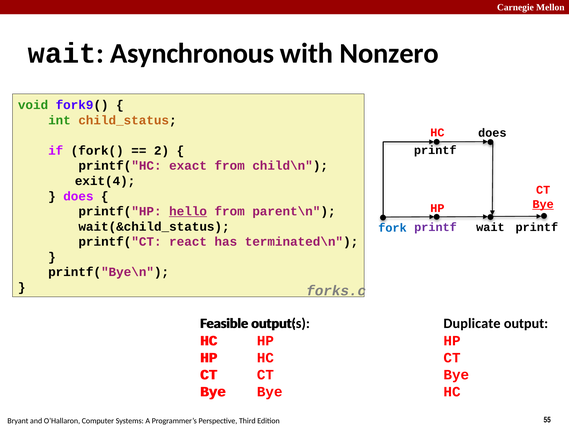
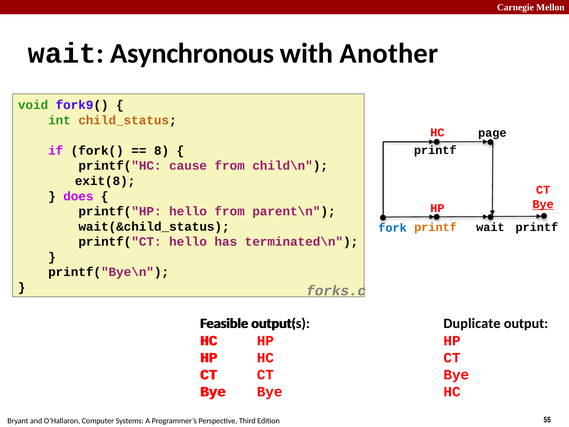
Nonzero: Nonzero -> Another
does at (492, 133): does -> page
2: 2 -> 8
exact: exact -> cause
exit(4: exit(4 -> exit(8
hello at (188, 211) underline: present -> none
printf at (436, 227) colour: purple -> orange
printf("CT react: react -> hello
